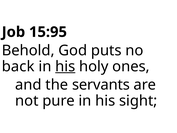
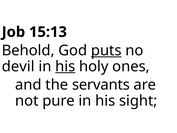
15:95: 15:95 -> 15:13
puts underline: none -> present
back: back -> devil
